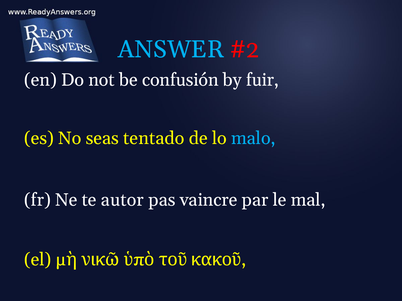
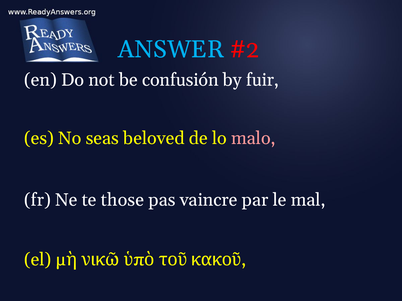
tentado: tentado -> beloved
malo colour: light blue -> pink
autor: autor -> those
